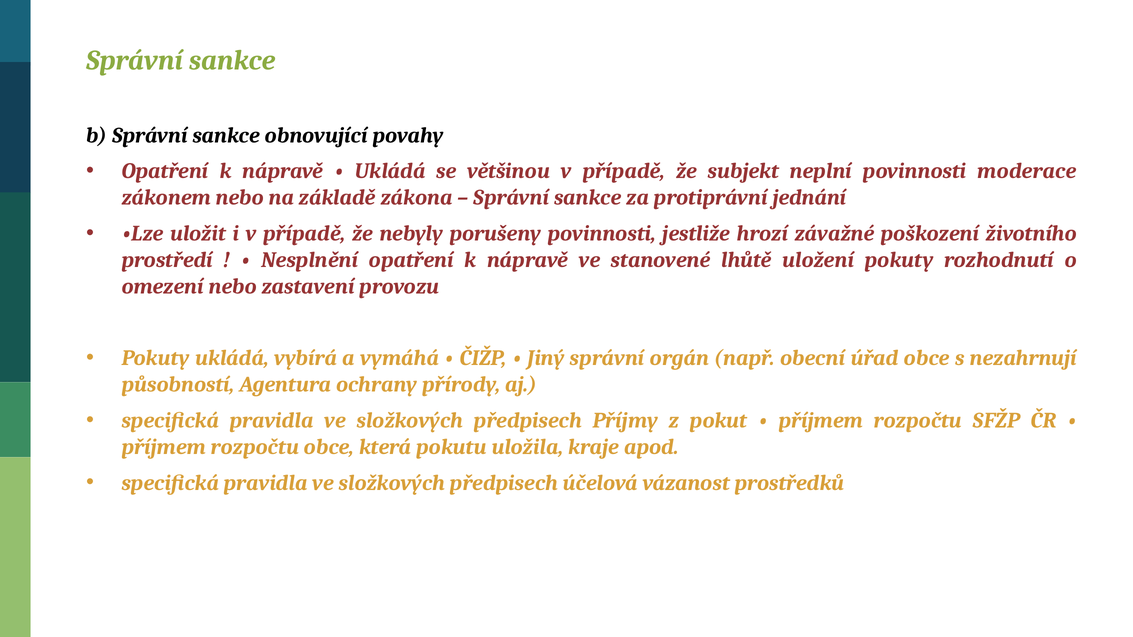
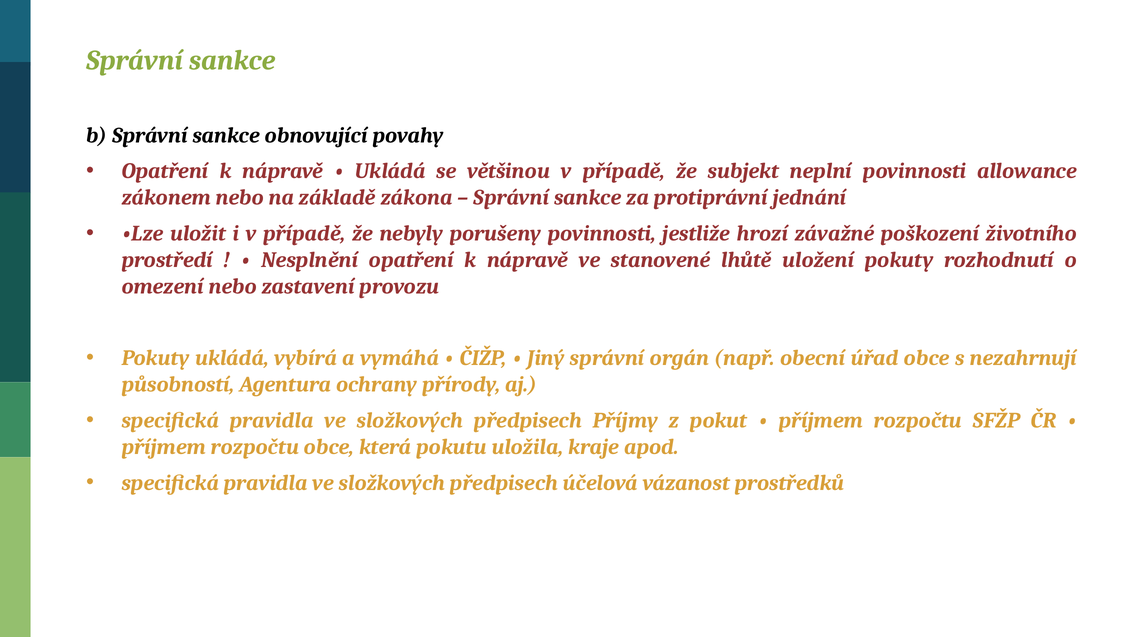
moderace: moderace -> allowance
